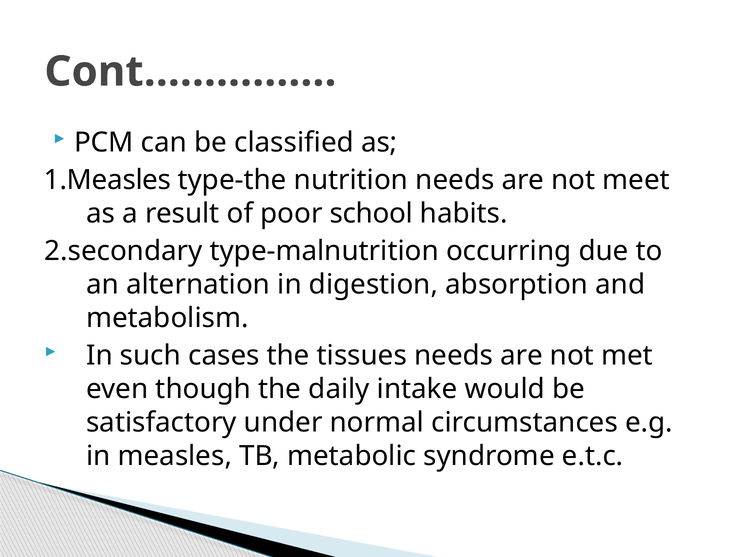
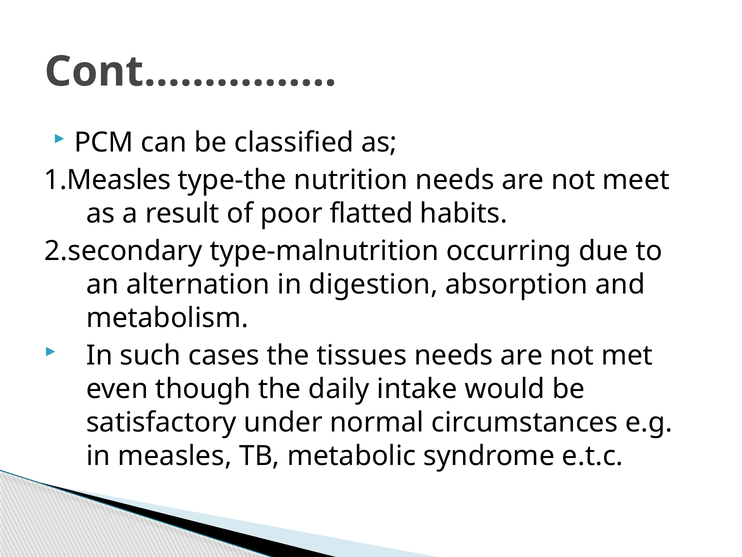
school: school -> flatted
